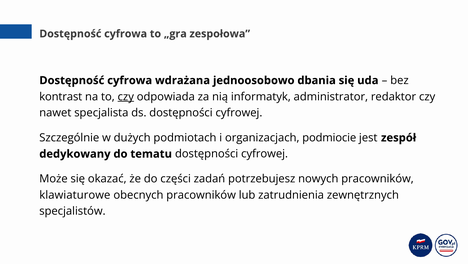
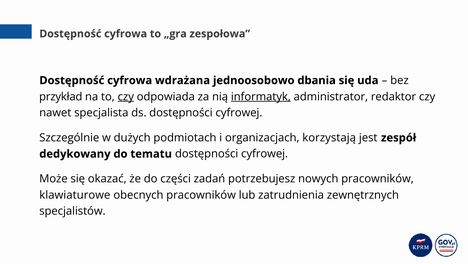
kontrast: kontrast -> przykład
informatyk underline: none -> present
podmiocie: podmiocie -> korzystają
